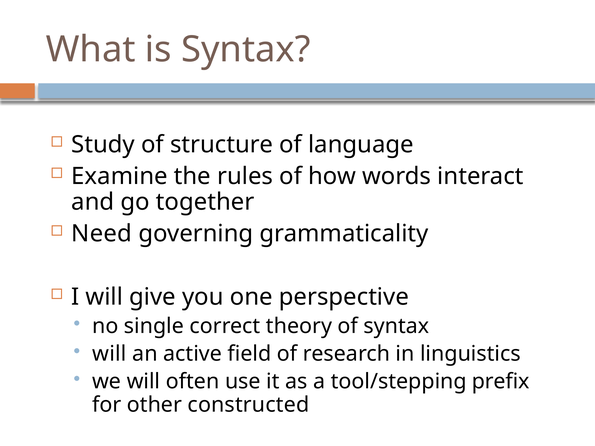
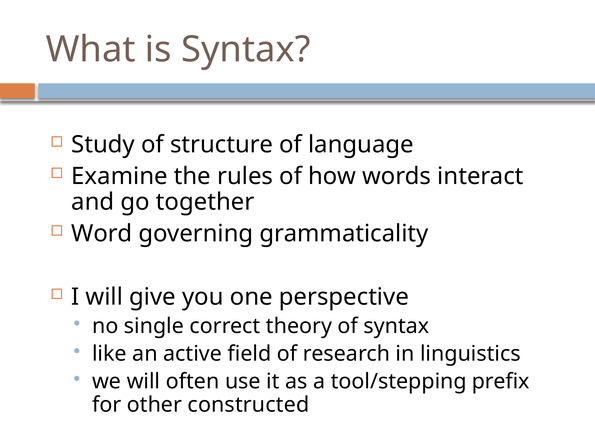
Need: Need -> Word
will at (109, 354): will -> like
